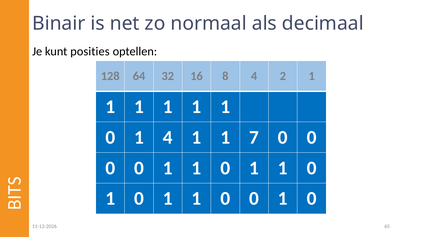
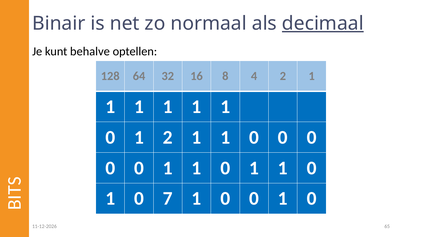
decimaal underline: none -> present
posities: posities -> behalve
1 4: 4 -> 2
7 at (254, 138): 7 -> 0
1 at (168, 199): 1 -> 7
